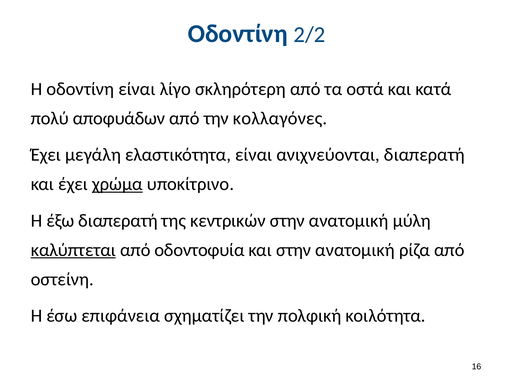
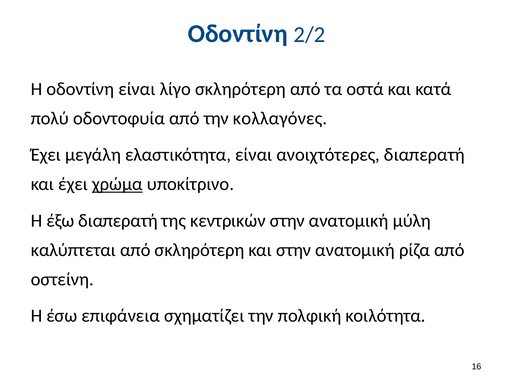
αποφυάδων: αποφυάδων -> οδοντοφυία
ανιχνεύονται: ανιχνεύονται -> ανοιχτότερες
καλύπτεται underline: present -> none
από οδοντοφυία: οδοντοφυία -> σκληρότερη
